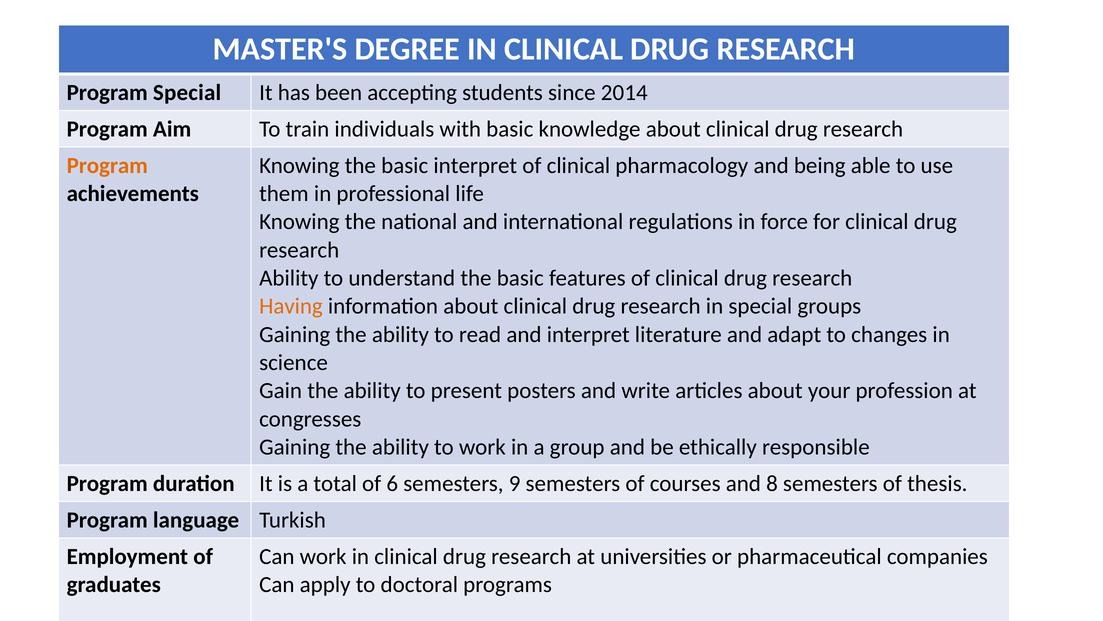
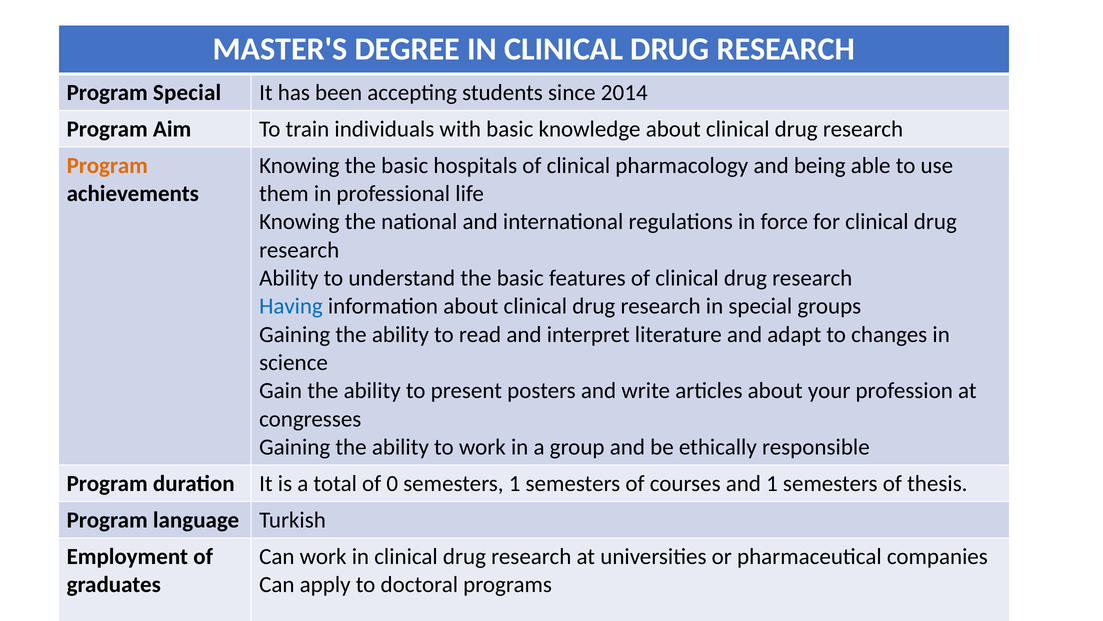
basic interpret: interpret -> hospitals
Having colour: orange -> blue
6: 6 -> 0
semesters 9: 9 -> 1
and 8: 8 -> 1
